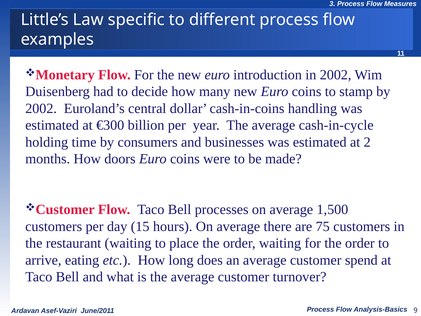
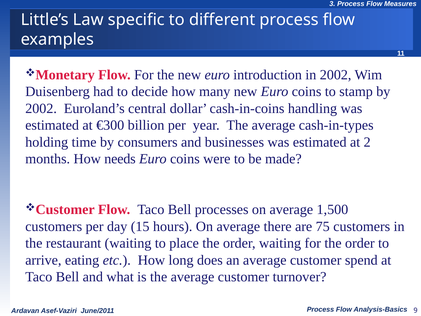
cash-in-cycle: cash-in-cycle -> cash-in-types
doors: doors -> needs
